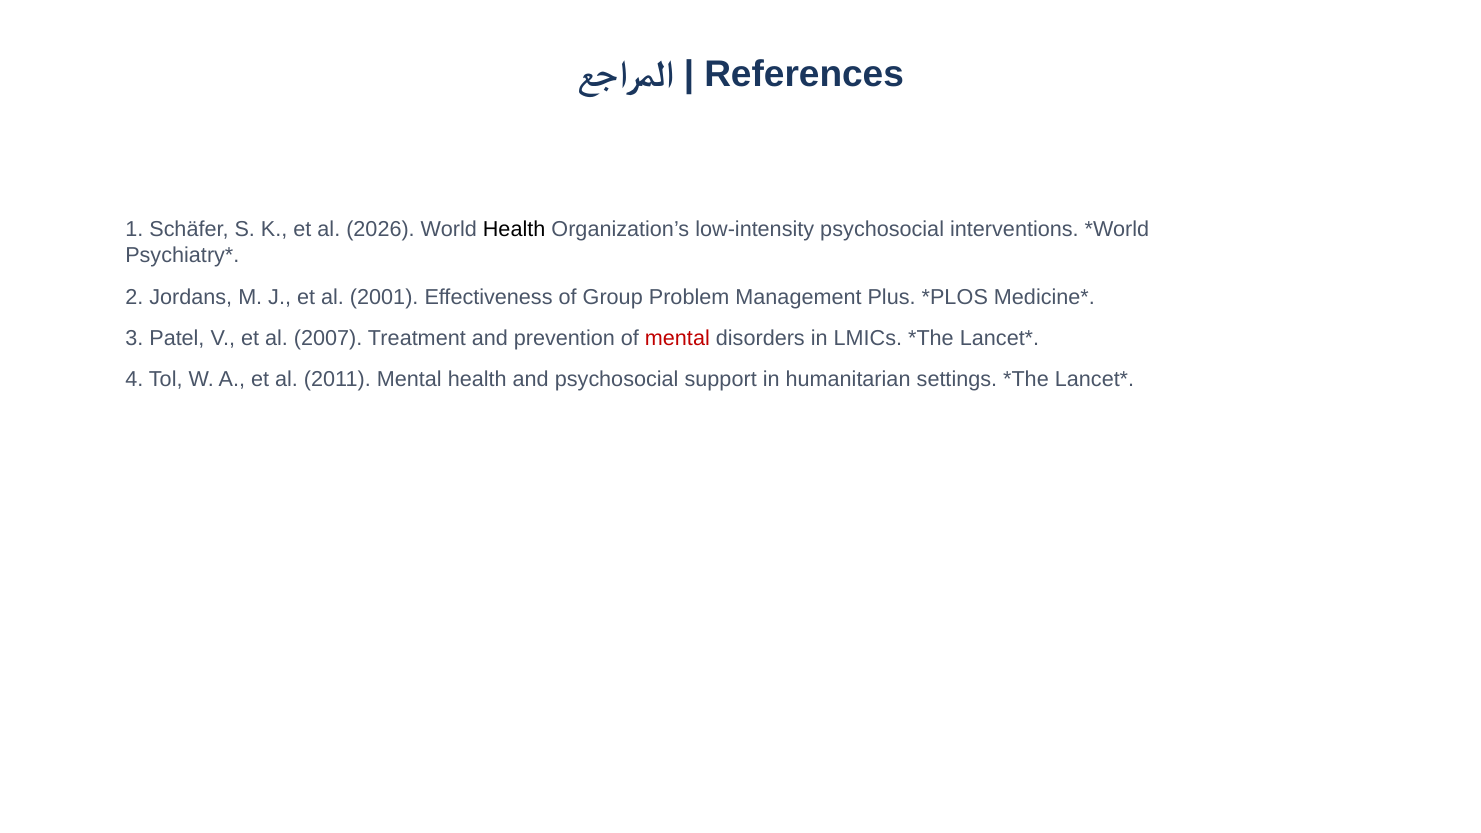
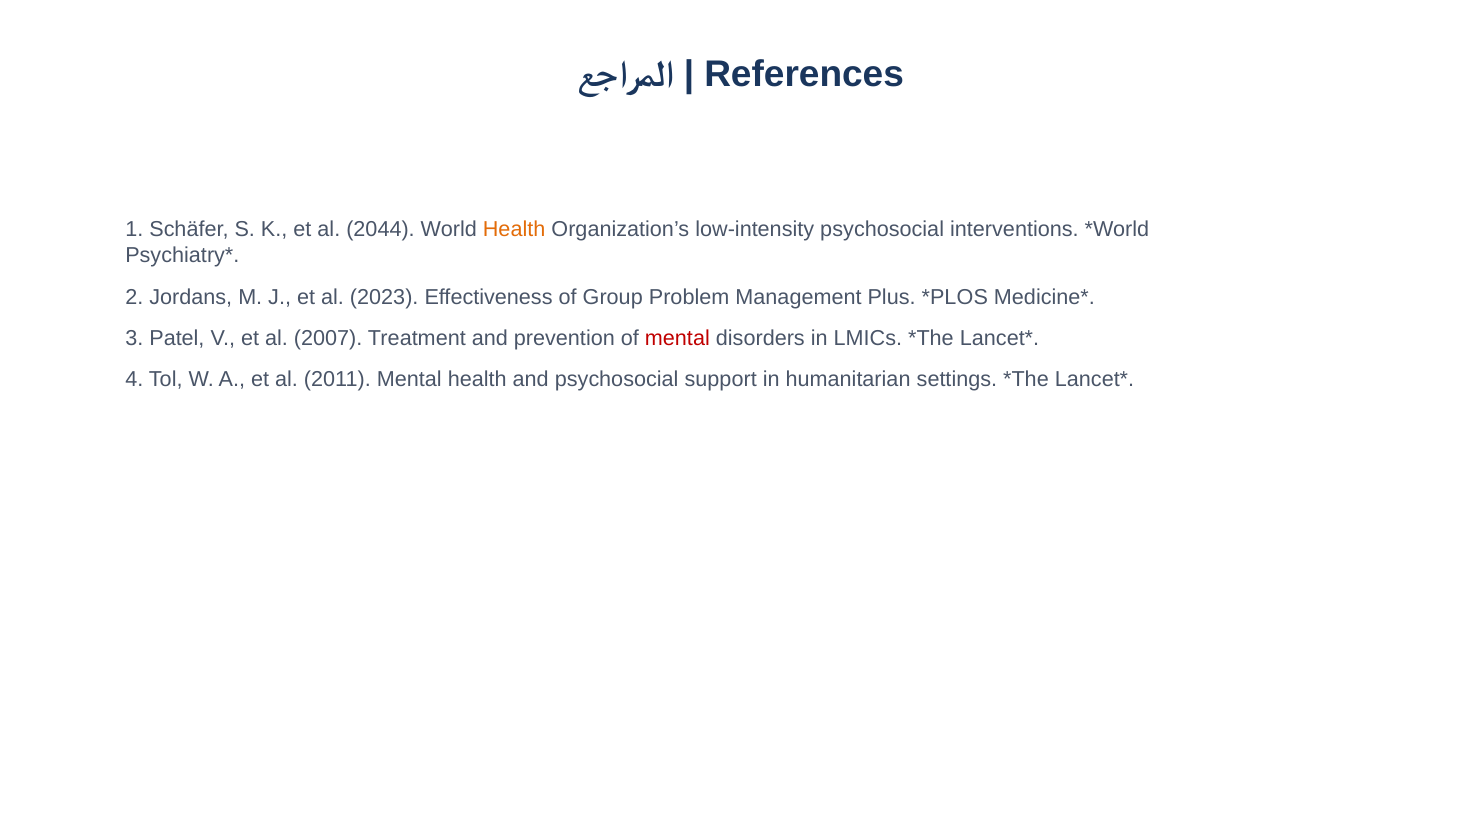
2026: 2026 -> 2044
Health at (514, 230) colour: black -> orange
2001: 2001 -> 2023
